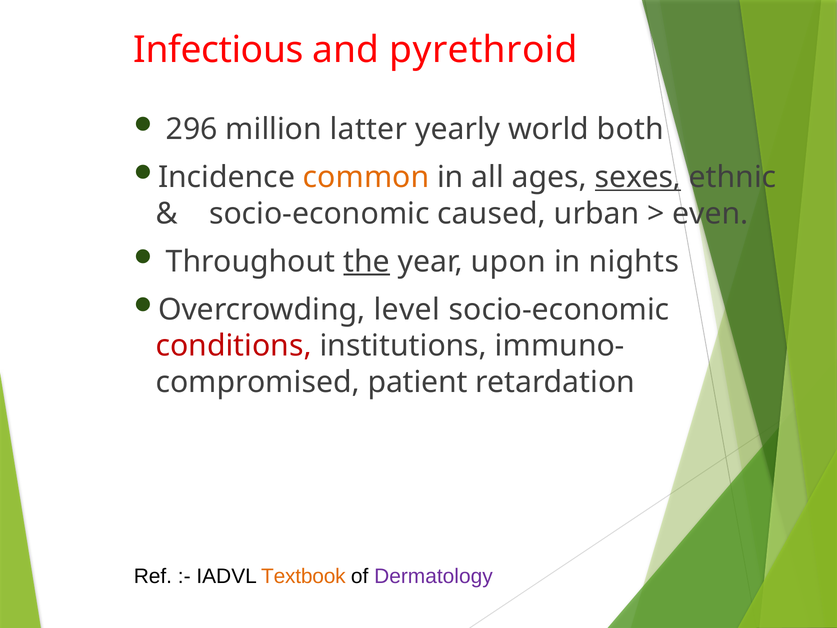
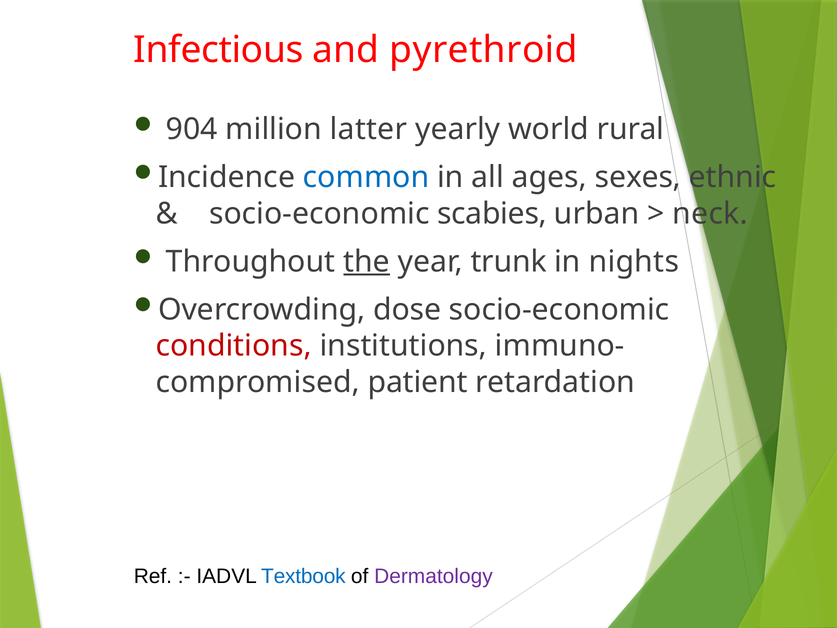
296: 296 -> 904
both: both -> rural
common colour: orange -> blue
sexes underline: present -> none
caused: caused -> scabies
even: even -> neck
upon: upon -> trunk
level: level -> dose
Textbook colour: orange -> blue
